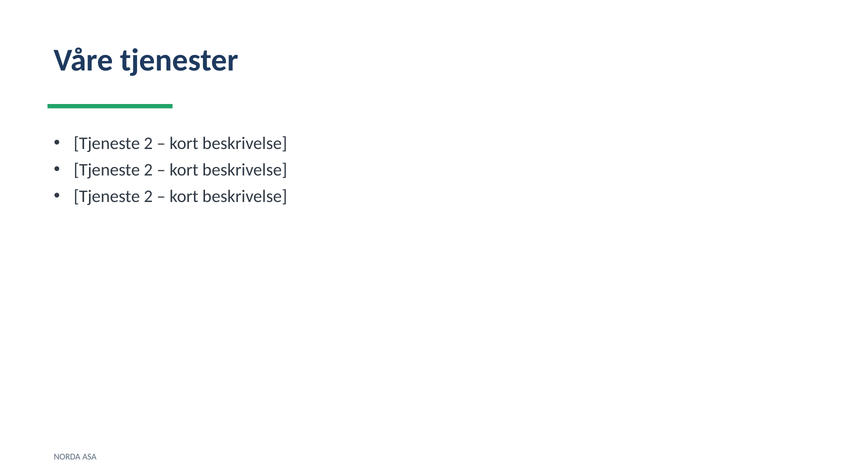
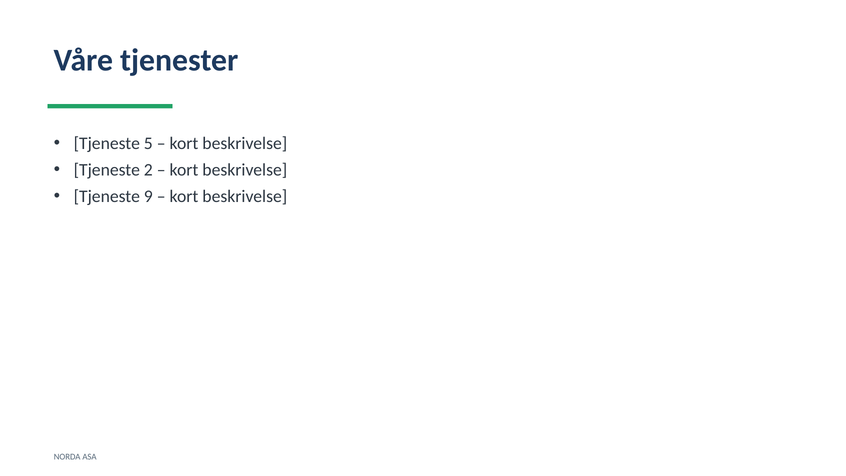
2 at (148, 143): 2 -> 5
2 at (148, 196): 2 -> 9
